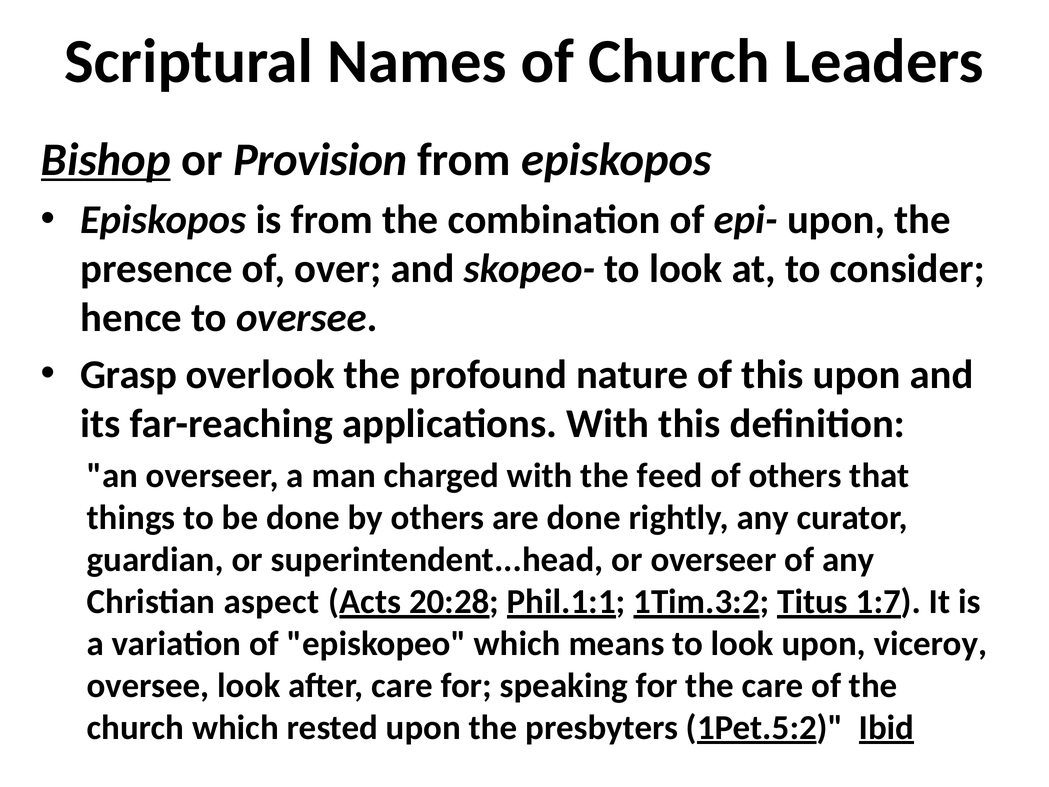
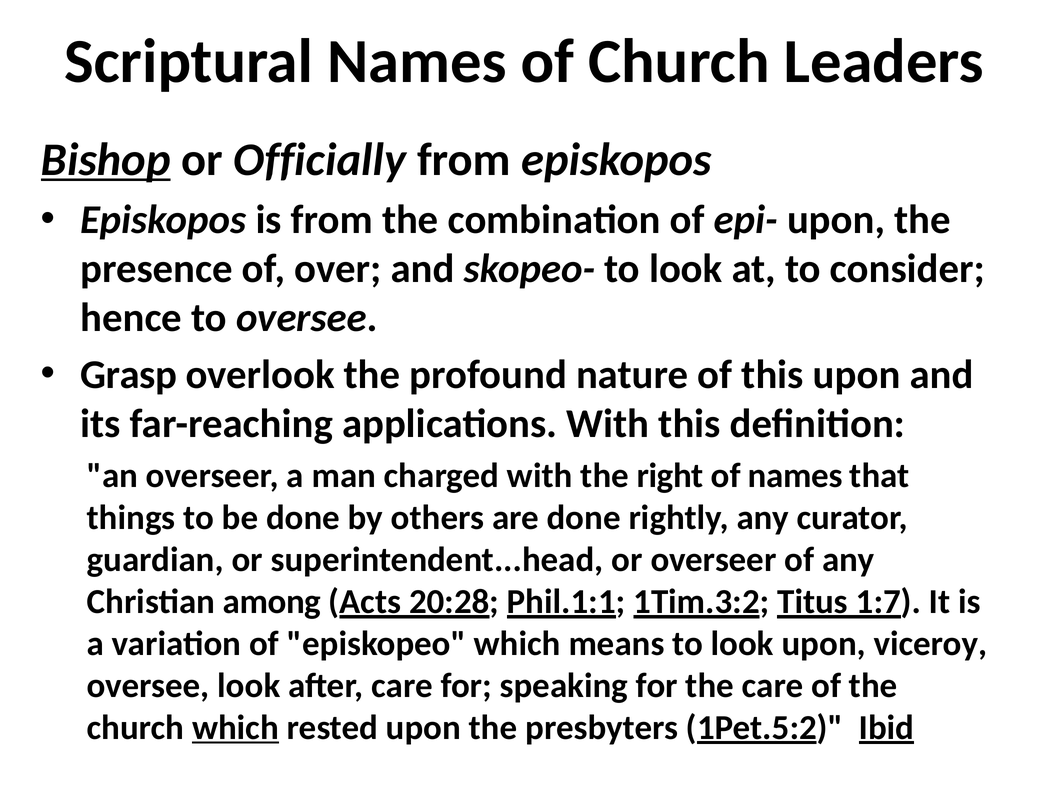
Provision: Provision -> Officially
feed: feed -> right
of others: others -> names
aspect: aspect -> among
which at (235, 727) underline: none -> present
